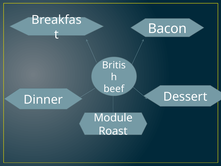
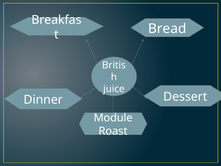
Bacon: Bacon -> Bread
beef: beef -> juice
